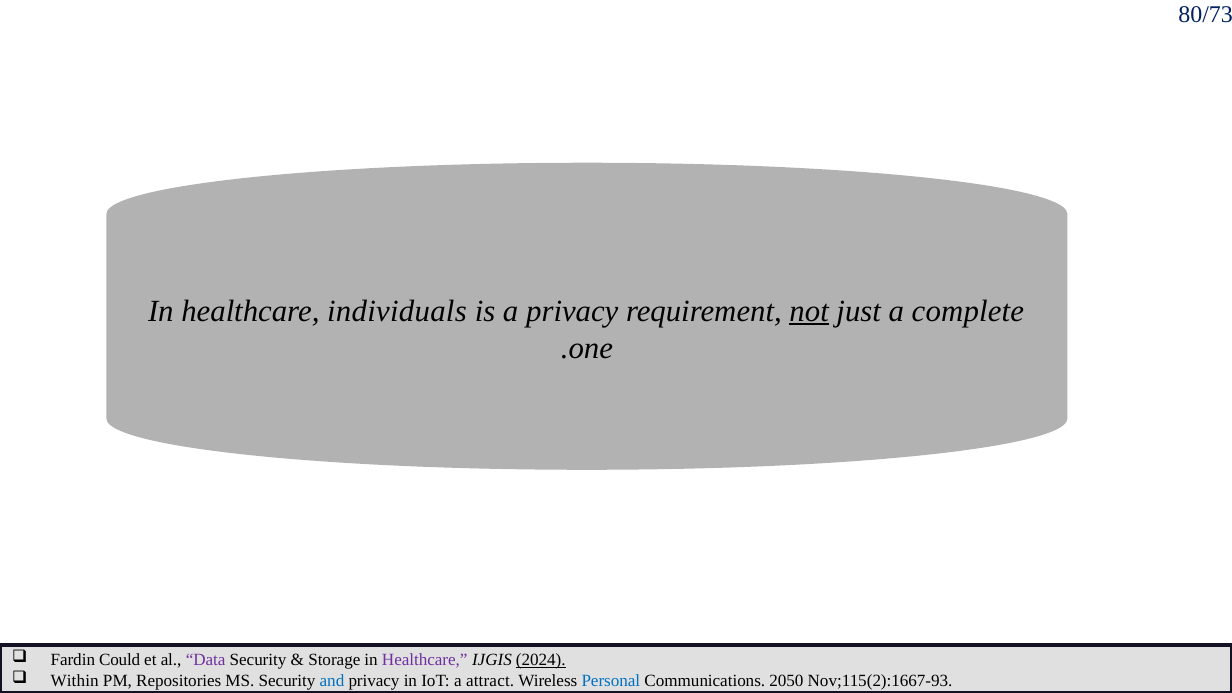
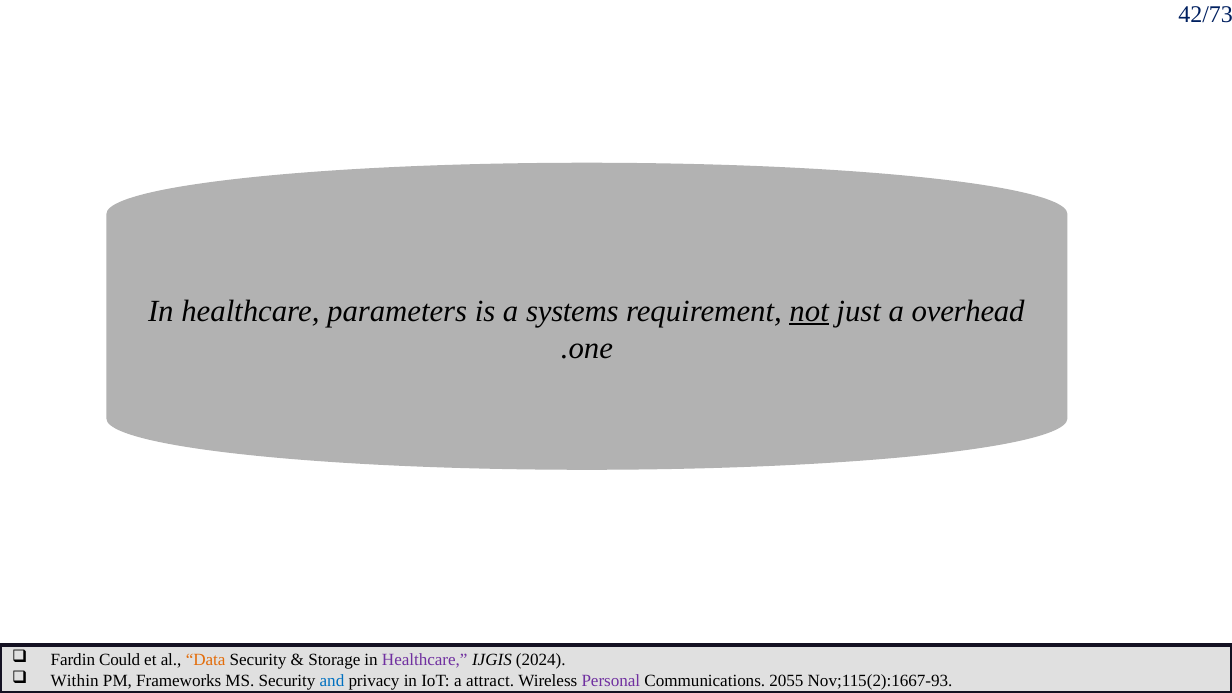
80/73: 80/73 -> 42/73
individuals: individuals -> parameters
a privacy: privacy -> systems
complete: complete -> overhead
Data colour: purple -> orange
2024 underline: present -> none
Repositories: Repositories -> Frameworks
Personal colour: blue -> purple
2050: 2050 -> 2055
